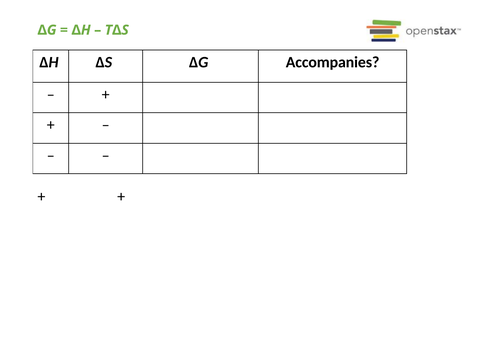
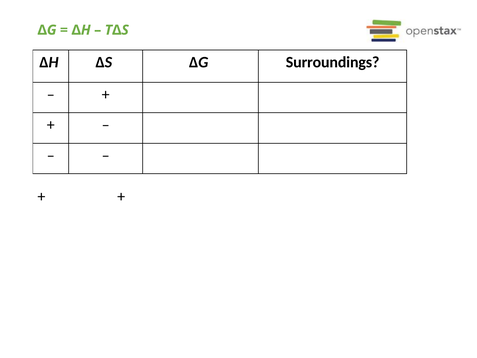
Accompanies: Accompanies -> Surroundings
